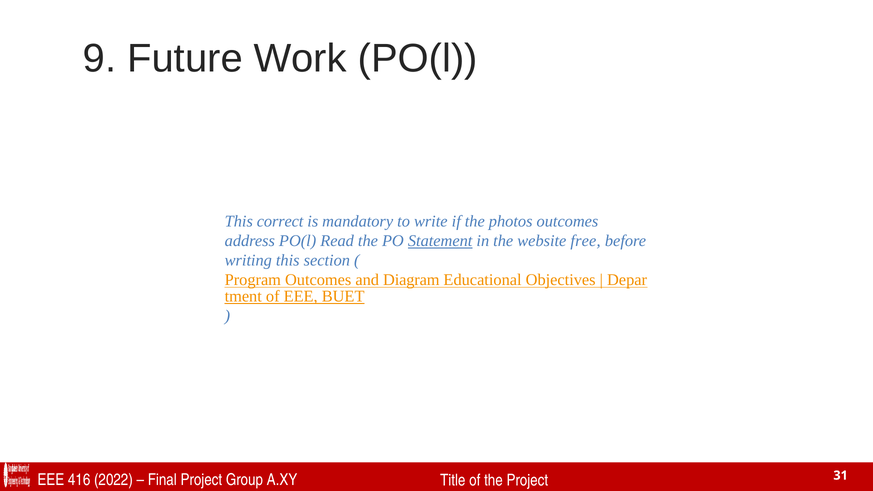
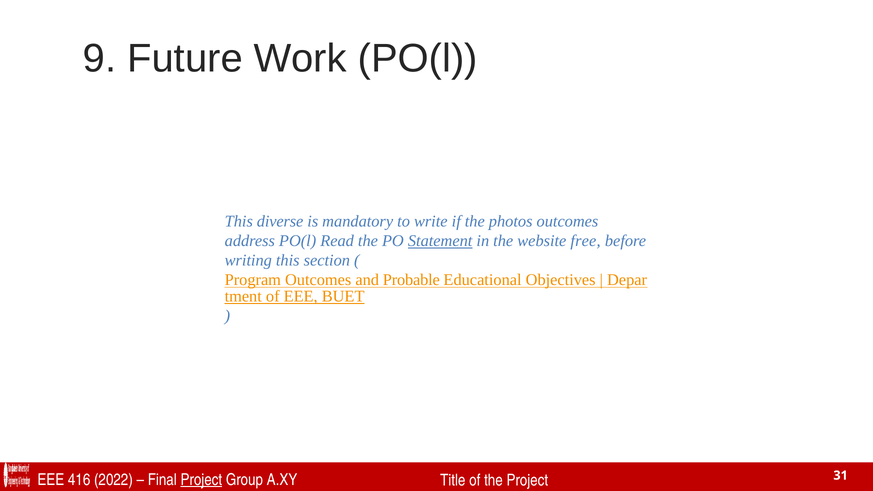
correct: correct -> diverse
Diagram: Diagram -> Probable
Project at (201, 480) underline: none -> present
